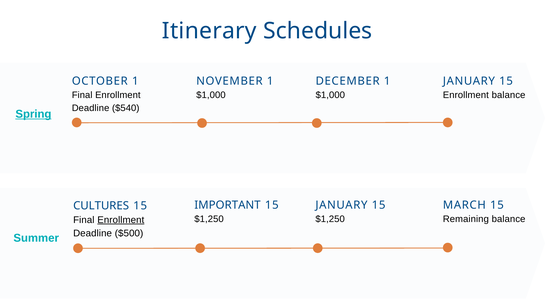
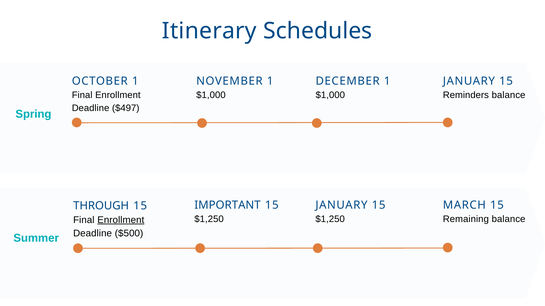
Enrollment at (466, 95): Enrollment -> Reminders
$540: $540 -> $497
Spring underline: present -> none
CULTURES: CULTURES -> THROUGH
